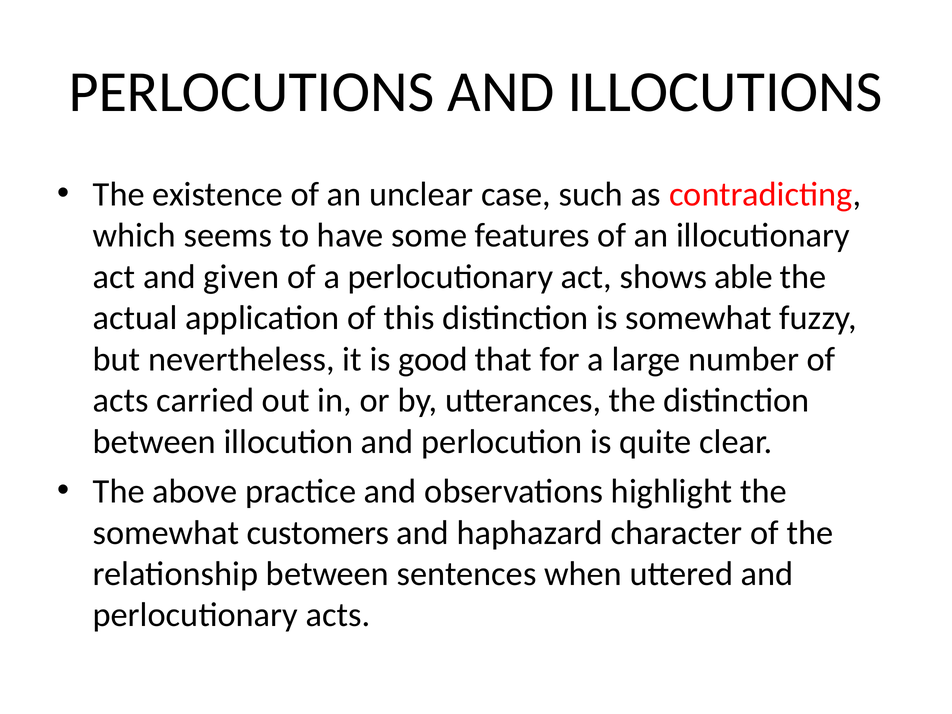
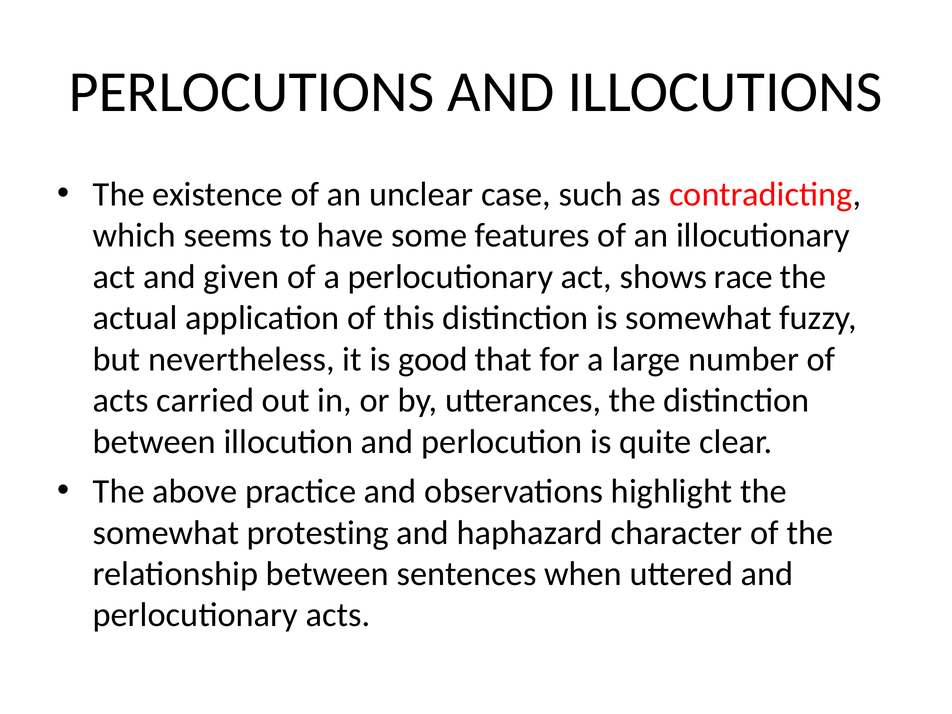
able: able -> race
customers: customers -> protesting
